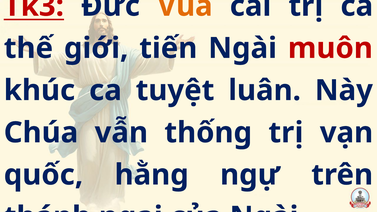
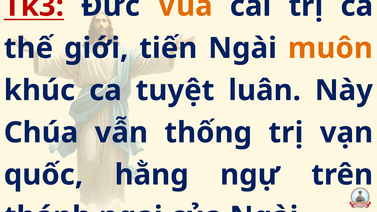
muôn colour: red -> orange
